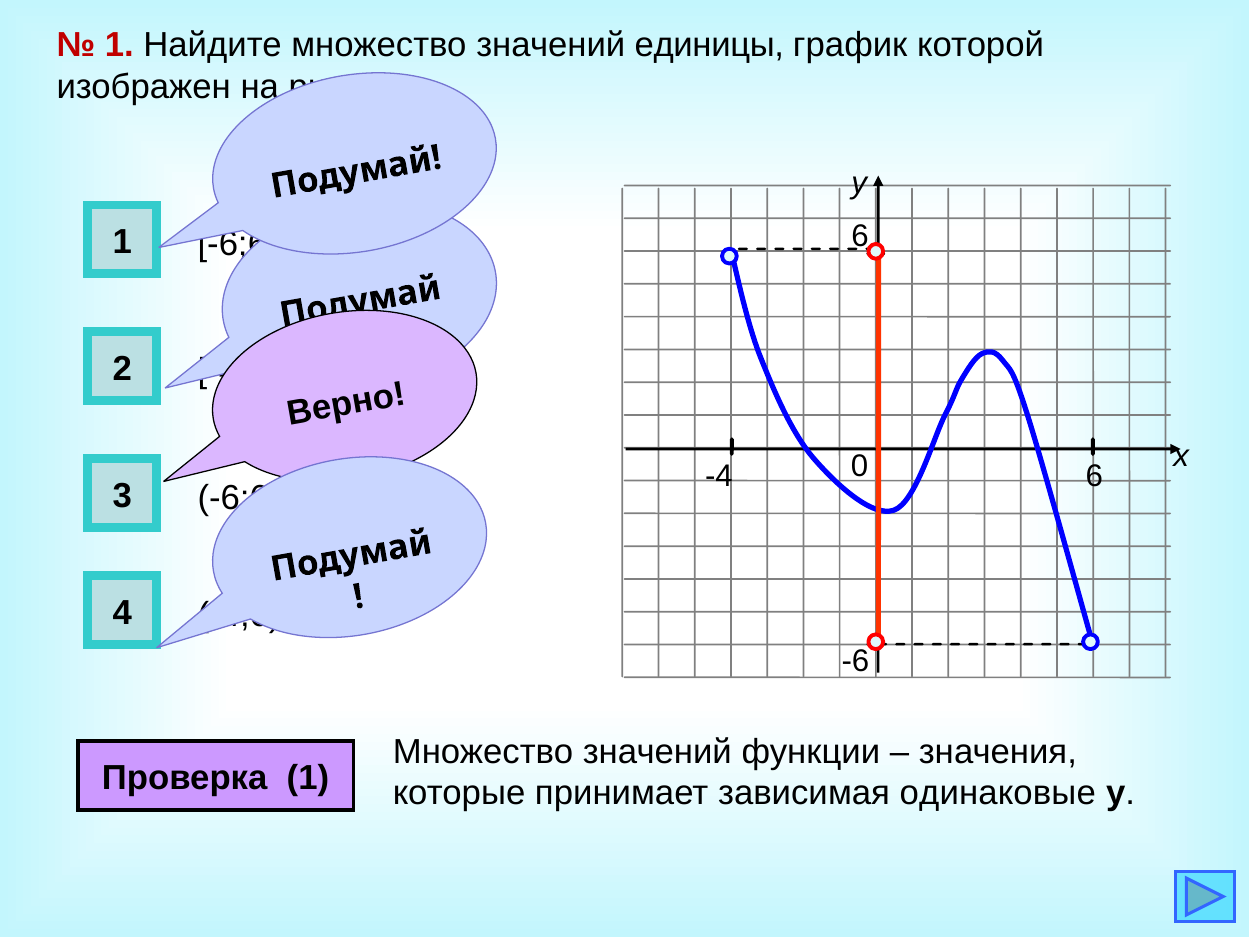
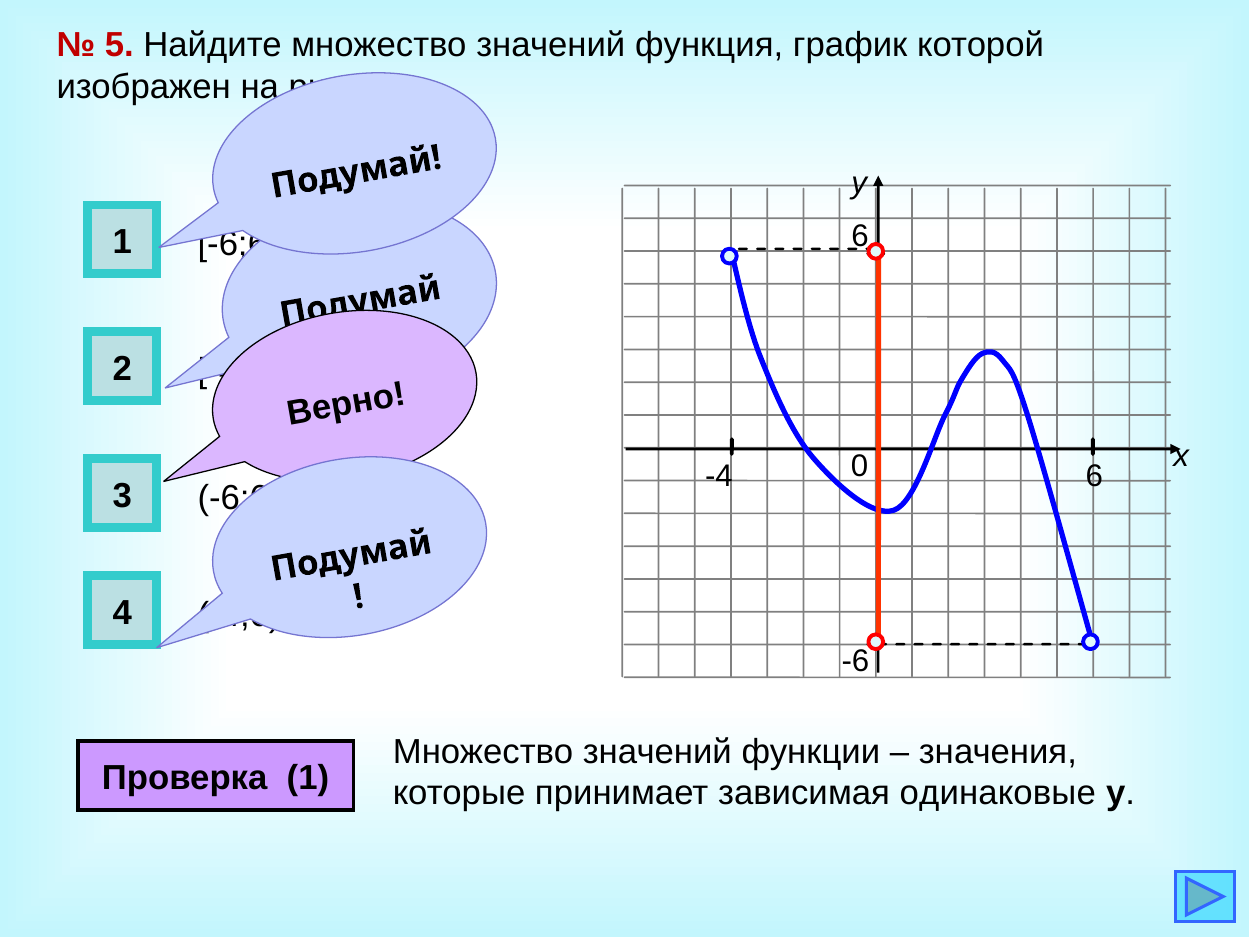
1 at (119, 45): 1 -> 5
единицы: единицы -> функция
